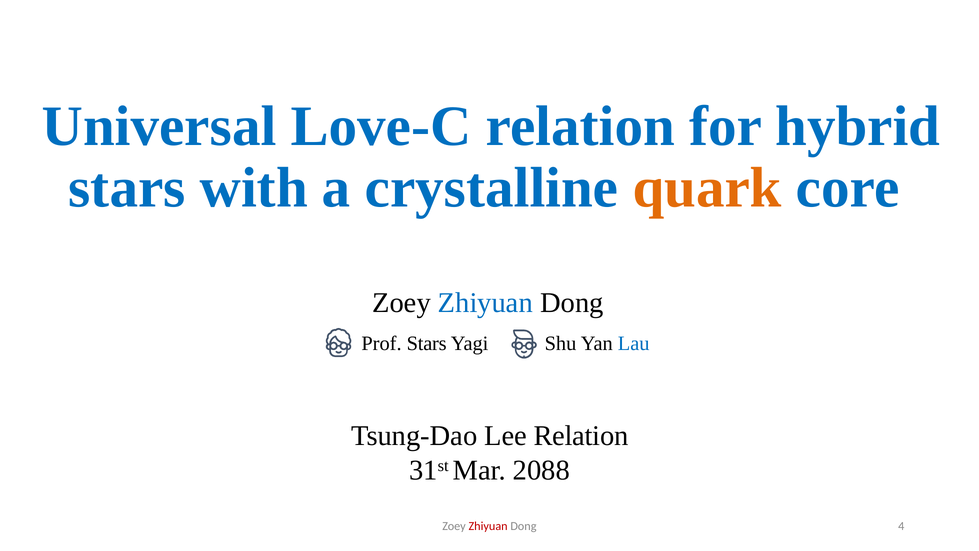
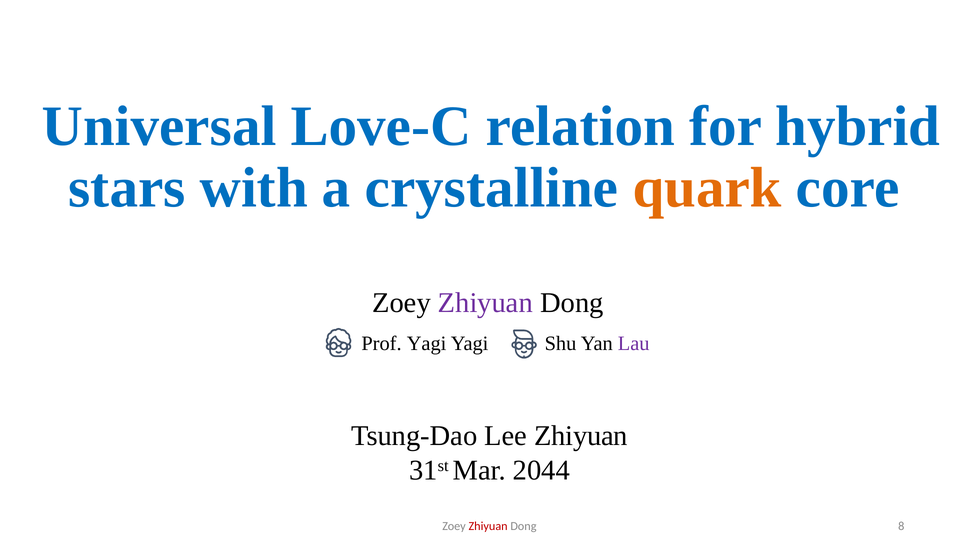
Zhiyuan at (485, 303) colour: blue -> purple
Prof Stars: Stars -> Yagi
Lau colour: blue -> purple
Lee Relation: Relation -> Zhiyuan
2088: 2088 -> 2044
4: 4 -> 8
